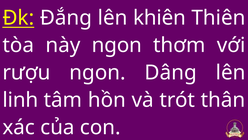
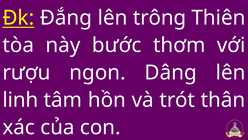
khiên: khiên -> trông
này ngon: ngon -> bước
